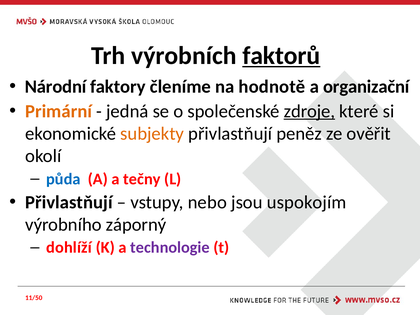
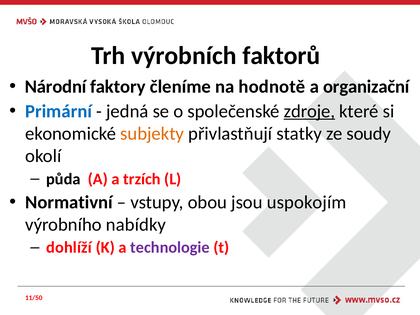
faktorů underline: present -> none
Primární colour: orange -> blue
peněz: peněz -> statky
ověřit: ověřit -> soudy
půda colour: blue -> black
tečny: tečny -> trzích
Přivlastňují at (69, 202): Přivlastňují -> Normativní
nebo: nebo -> obou
záporný: záporný -> nabídky
